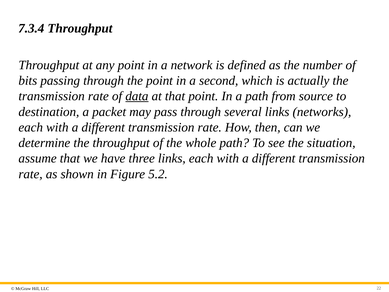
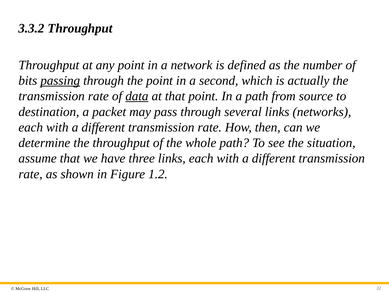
7.3.4: 7.3.4 -> 3.3.2
passing underline: none -> present
5.2: 5.2 -> 1.2
